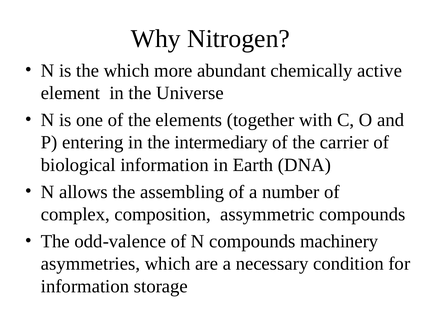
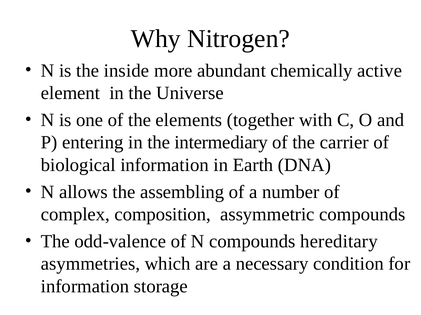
the which: which -> inside
machinery: machinery -> hereditary
